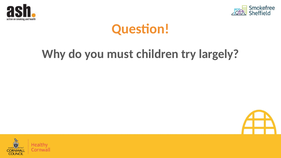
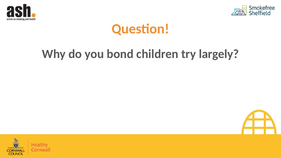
must: must -> bond
